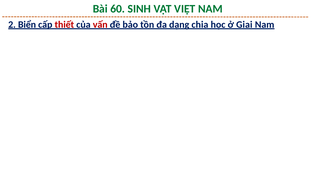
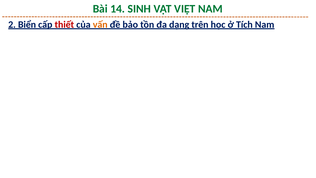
60: 60 -> 14
vấn colour: red -> orange
chia: chia -> trên
Giai: Giai -> Tích
